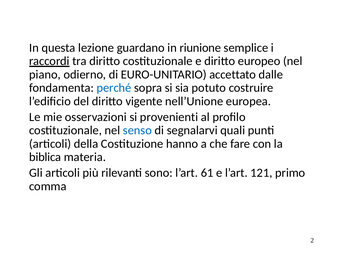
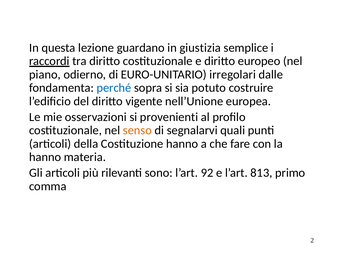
riunione: riunione -> giustizia
accettato: accettato -> irregolari
senso colour: blue -> orange
biblica at (45, 157): biblica -> hanno
61: 61 -> 92
121: 121 -> 813
